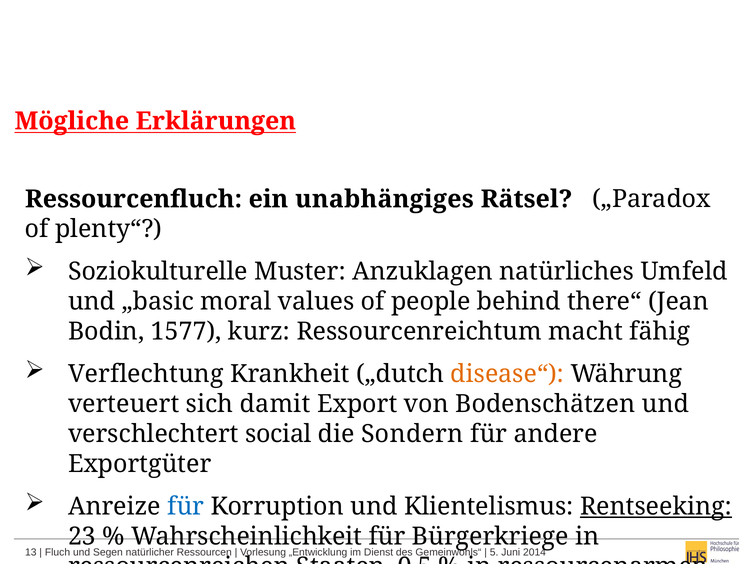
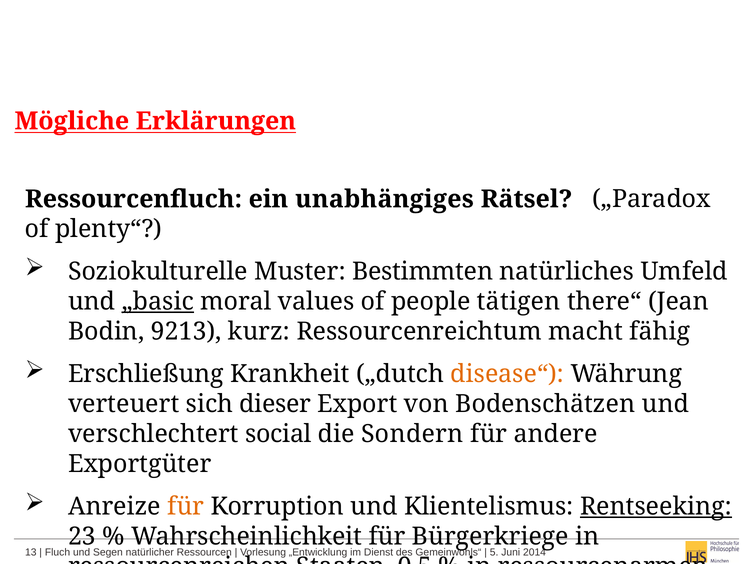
Anzuklagen: Anzuklagen -> Bestimmten
„basic underline: none -> present
behind: behind -> tätigen
1577: 1577 -> 9213
Verflechtung: Verflechtung -> Erschließung
damit: damit -> dieser
für at (186, 507) colour: blue -> orange
